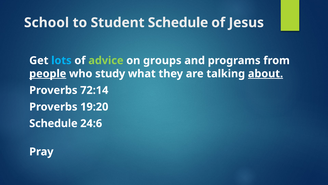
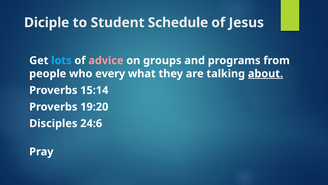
School: School -> Diciple
advice colour: light green -> pink
people underline: present -> none
study: study -> every
72:14: 72:14 -> 15:14
Schedule at (53, 123): Schedule -> Disciples
